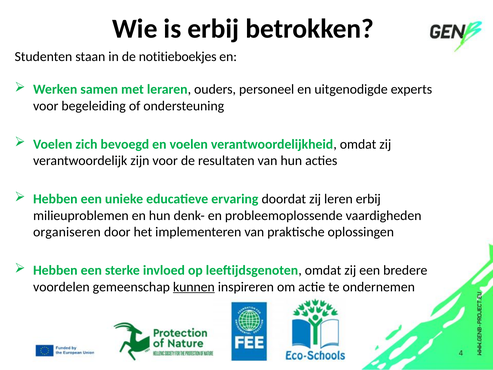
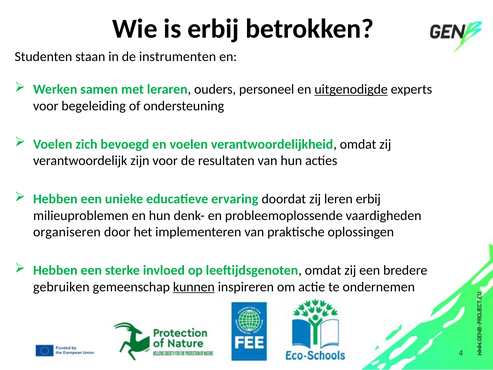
notitieboekjes: notitieboekjes -> instrumenten
uitgenodigde underline: none -> present
voordelen: voordelen -> gebruiken
